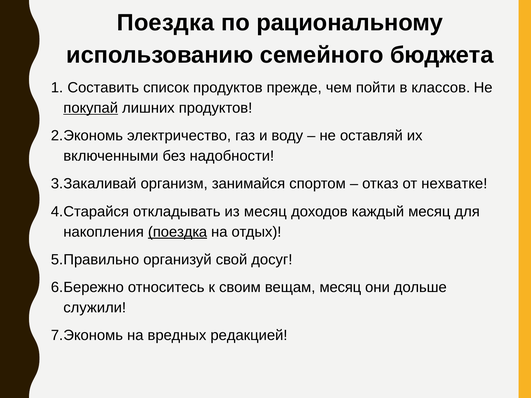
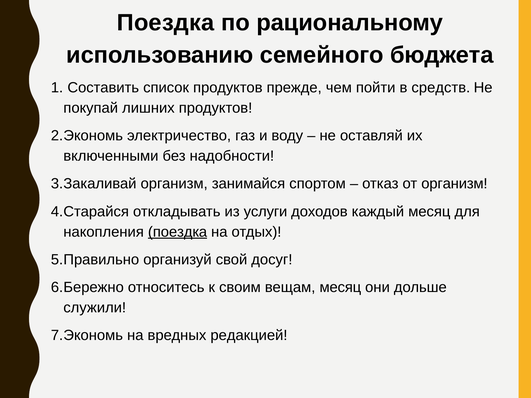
классов: классов -> средств
покупай underline: present -> none
от нехватке: нехватке -> организм
из месяц: месяц -> услуги
